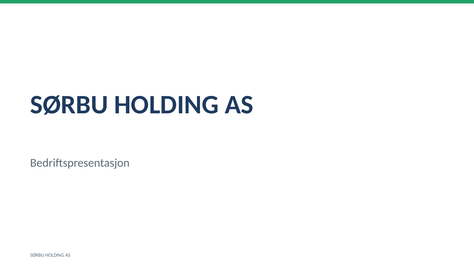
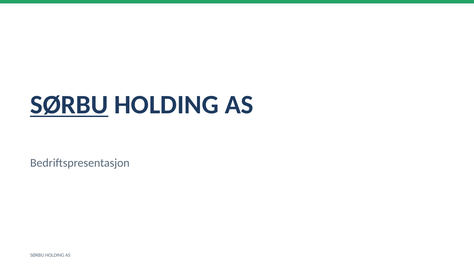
SØRBU at (69, 105) underline: none -> present
